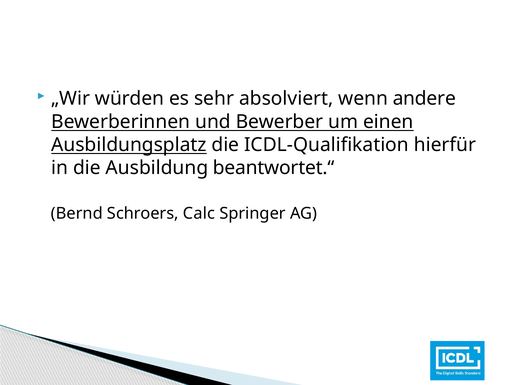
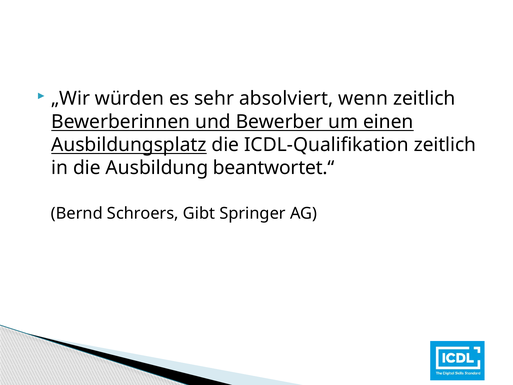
wenn andere: andere -> zeitlich
ICDL-Qualifikation hierfür: hierfür -> zeitlich
Calc: Calc -> Gibt
